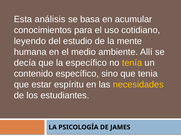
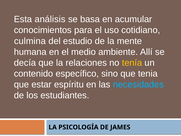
leyendo: leyendo -> culmina
la específico: específico -> relaciones
necesidades colour: yellow -> light blue
